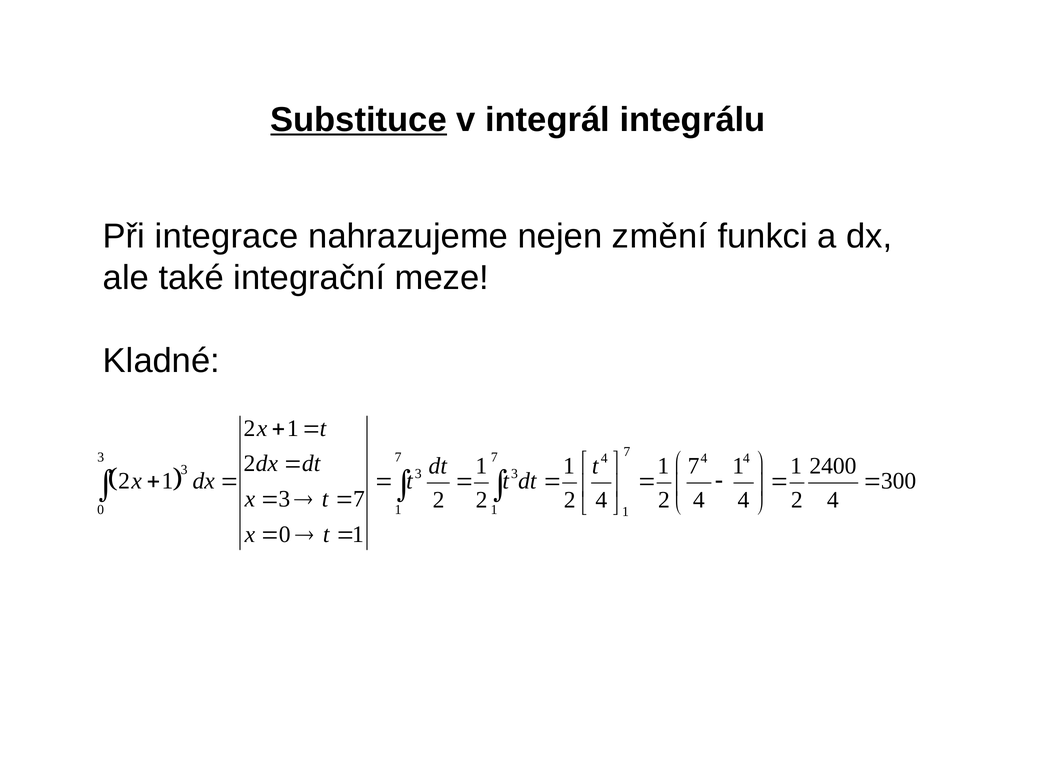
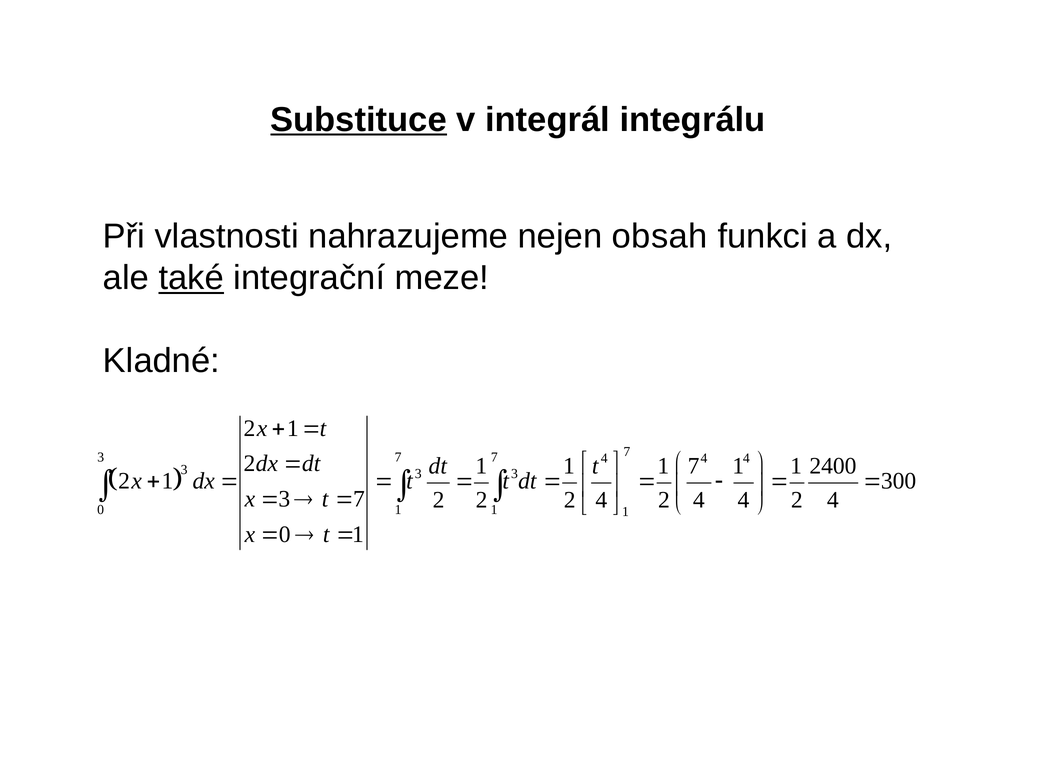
integrace: integrace -> vlastnosti
změní: změní -> obsah
také underline: none -> present
